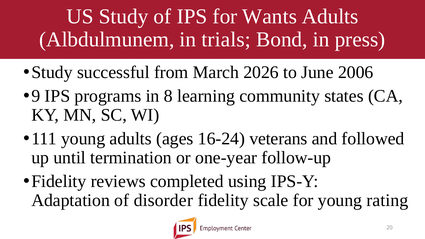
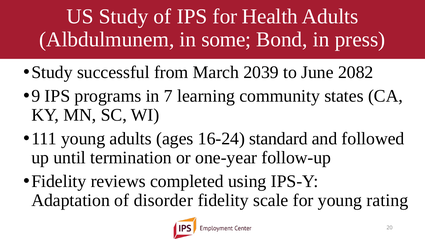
Wants: Wants -> Health
trials: trials -> some
2026: 2026 -> 2039
2006: 2006 -> 2082
8: 8 -> 7
veterans: veterans -> standard
